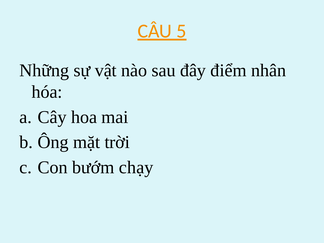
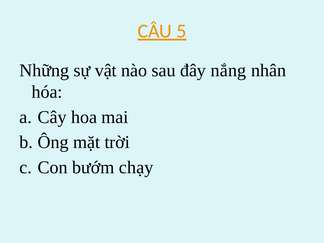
điểm: điểm -> nắng
